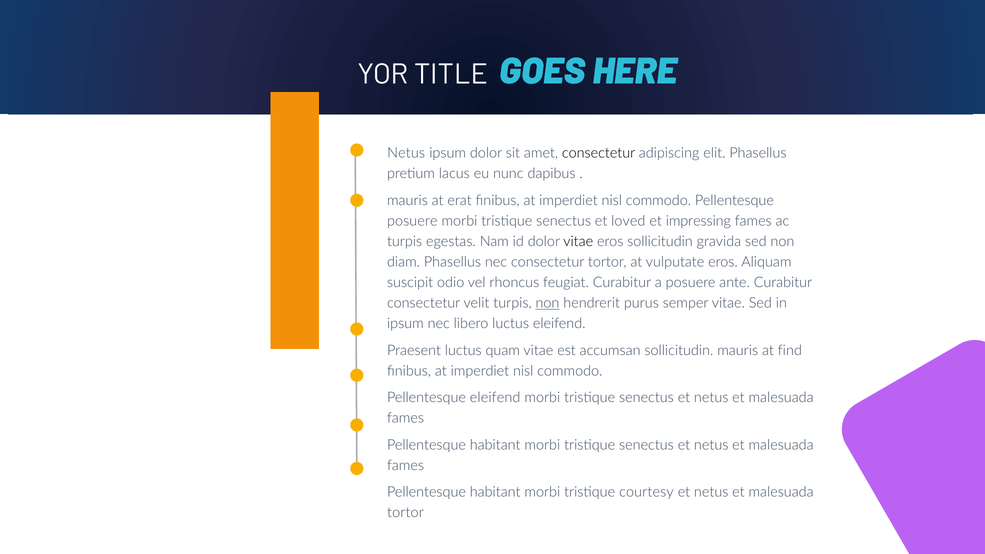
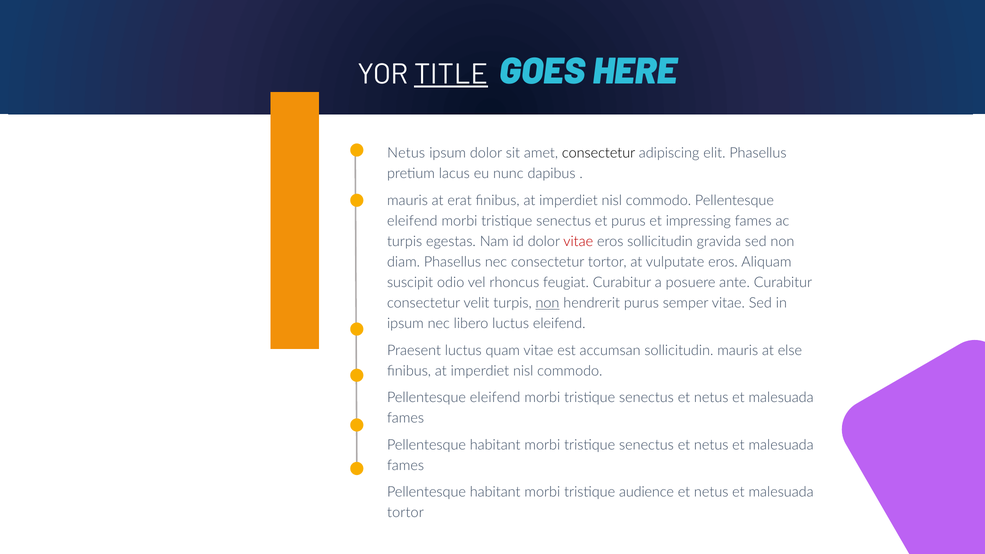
TITLE underline: none -> present
posuere at (412, 221): posuere -> eleifend
et loved: loved -> purus
vitae at (578, 242) colour: black -> red
find: find -> else
courtesy: courtesy -> audience
